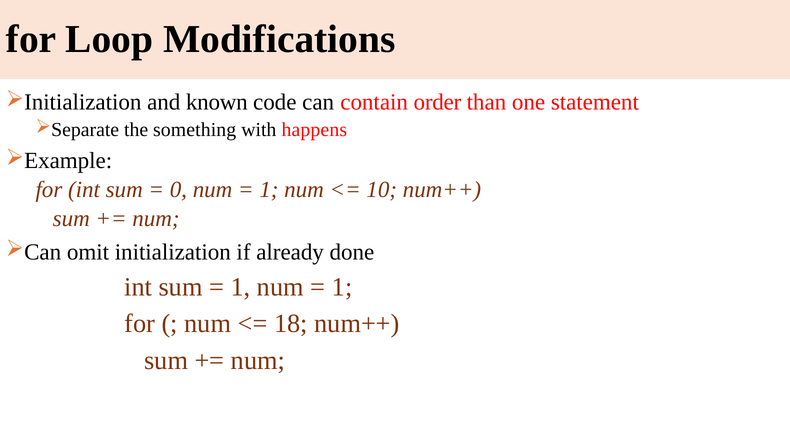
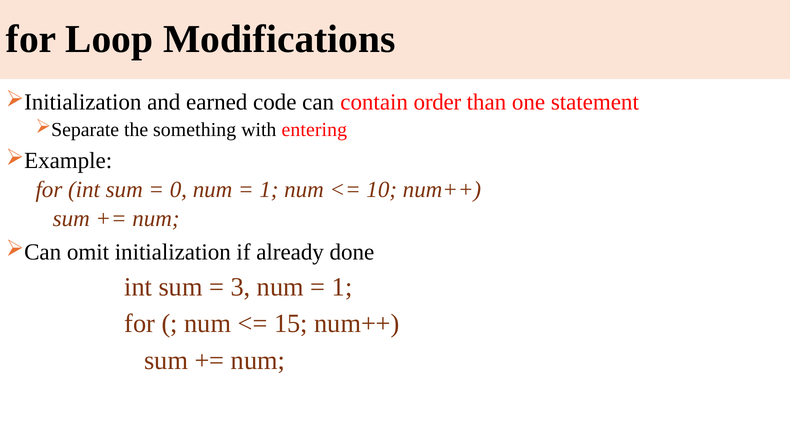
known: known -> earned
happens: happens -> entering
1 at (241, 286): 1 -> 3
18: 18 -> 15
